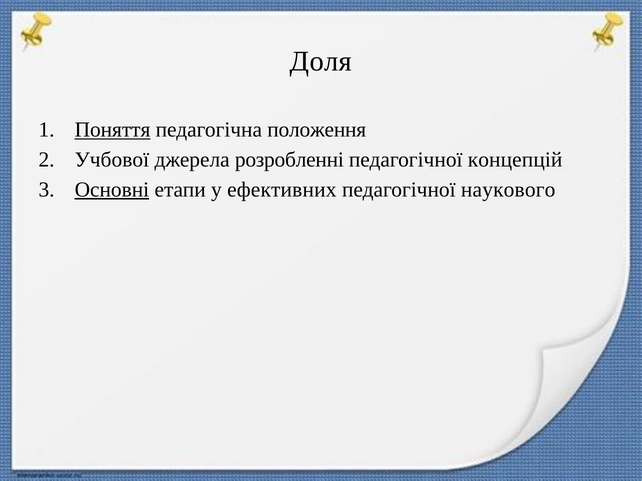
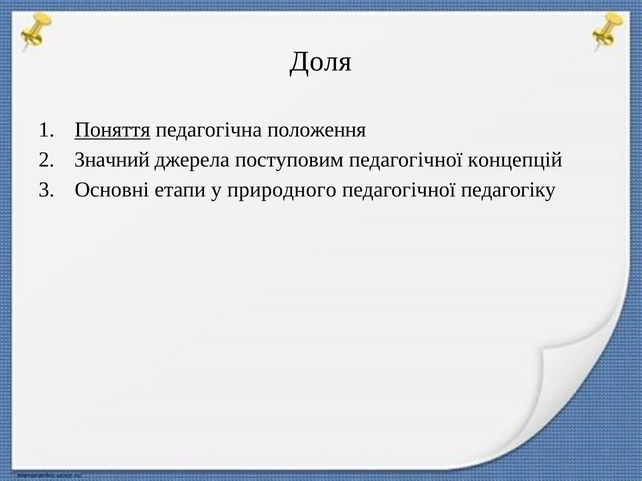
Учбової: Учбової -> Значний
розробленні: розробленні -> поступовим
Основні underline: present -> none
ефективних: ефективних -> природного
наукового: наукового -> педагогіку
